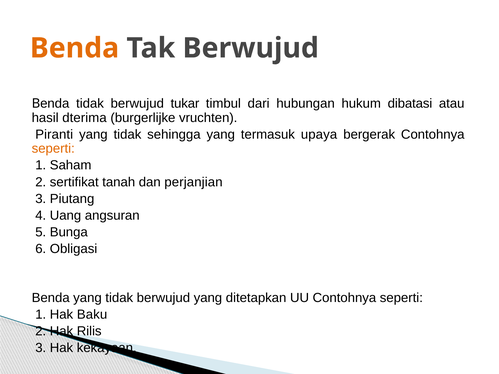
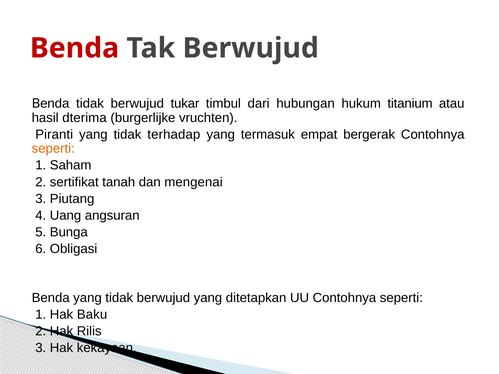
Benda at (75, 48) colour: orange -> red
dibatasi: dibatasi -> titanium
sehingga: sehingga -> terhadap
upaya: upaya -> empat
perjanjian: perjanjian -> mengenai
